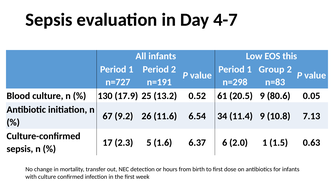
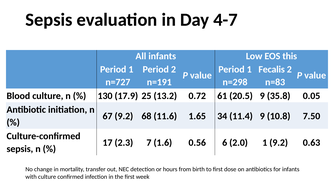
Group: Group -> Fecalis
0.52: 0.52 -> 0.72
80.6: 80.6 -> 35.8
26: 26 -> 68
6.54: 6.54 -> 1.65
7.13: 7.13 -> 7.50
5: 5 -> 7
6.37: 6.37 -> 0.56
1 1.5: 1.5 -> 9.2
